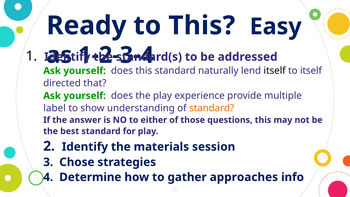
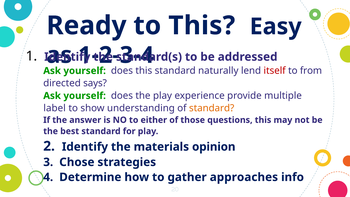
itself at (275, 71) colour: black -> red
to itself: itself -> from
that: that -> says
session: session -> opinion
